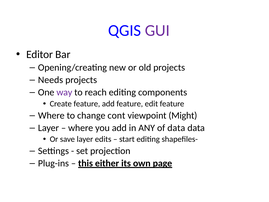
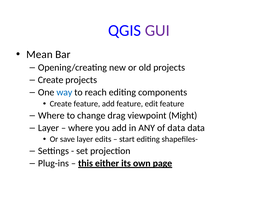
Editor: Editor -> Mean
Needs at (51, 80): Needs -> Create
way colour: purple -> blue
cont: cont -> drag
